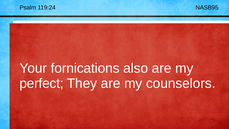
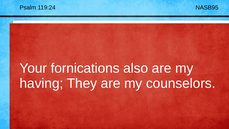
perfect: perfect -> having
